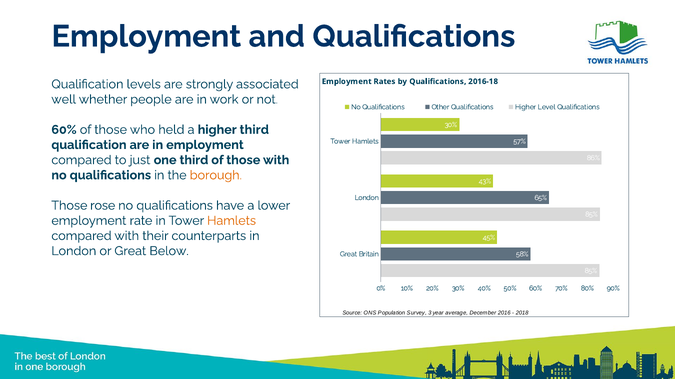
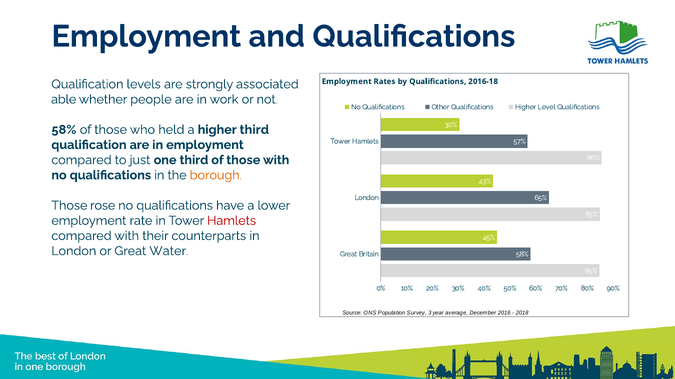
well: well -> able
60% at (64, 130): 60% -> 58%
Hamlets at (232, 221) colour: orange -> red
Below: Below -> Water
